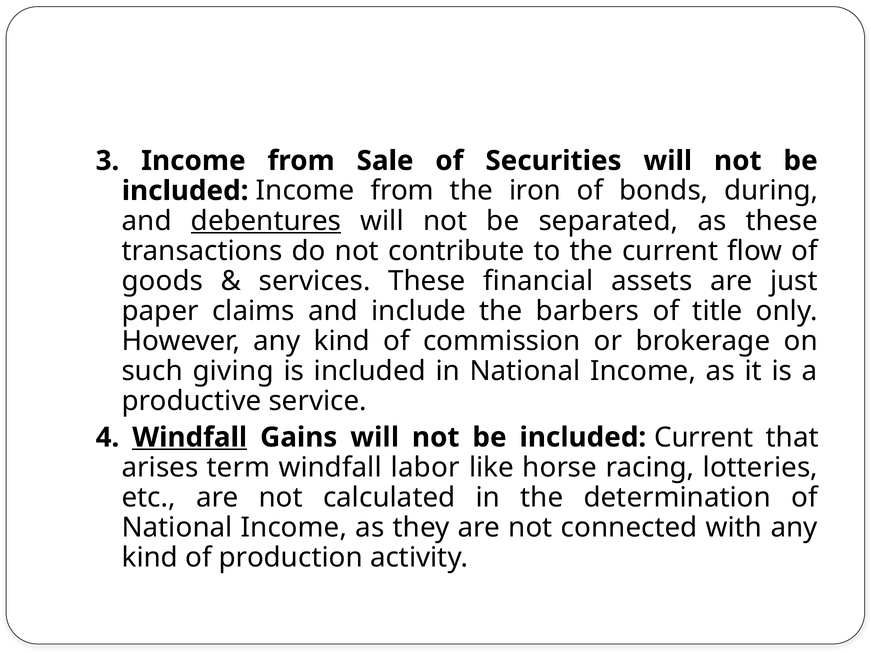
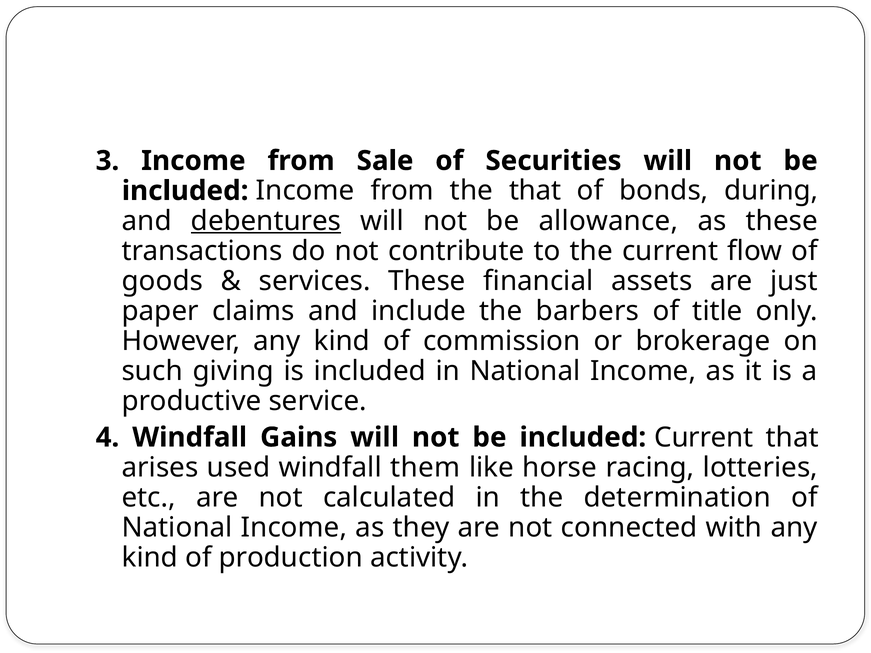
the iron: iron -> that
separated: separated -> allowance
Windfall at (190, 438) underline: present -> none
term: term -> used
labor: labor -> them
